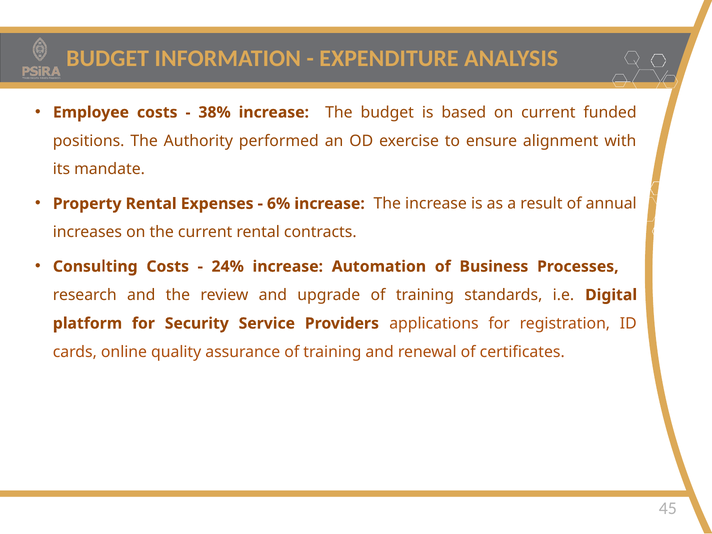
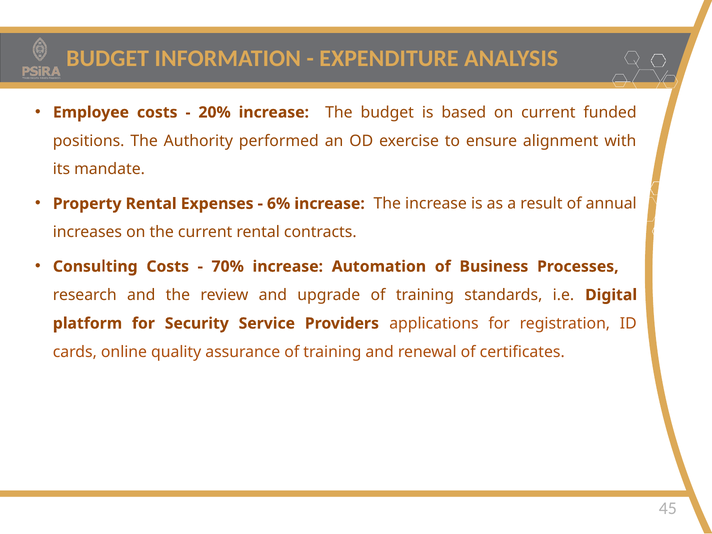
38%: 38% -> 20%
24%: 24% -> 70%
